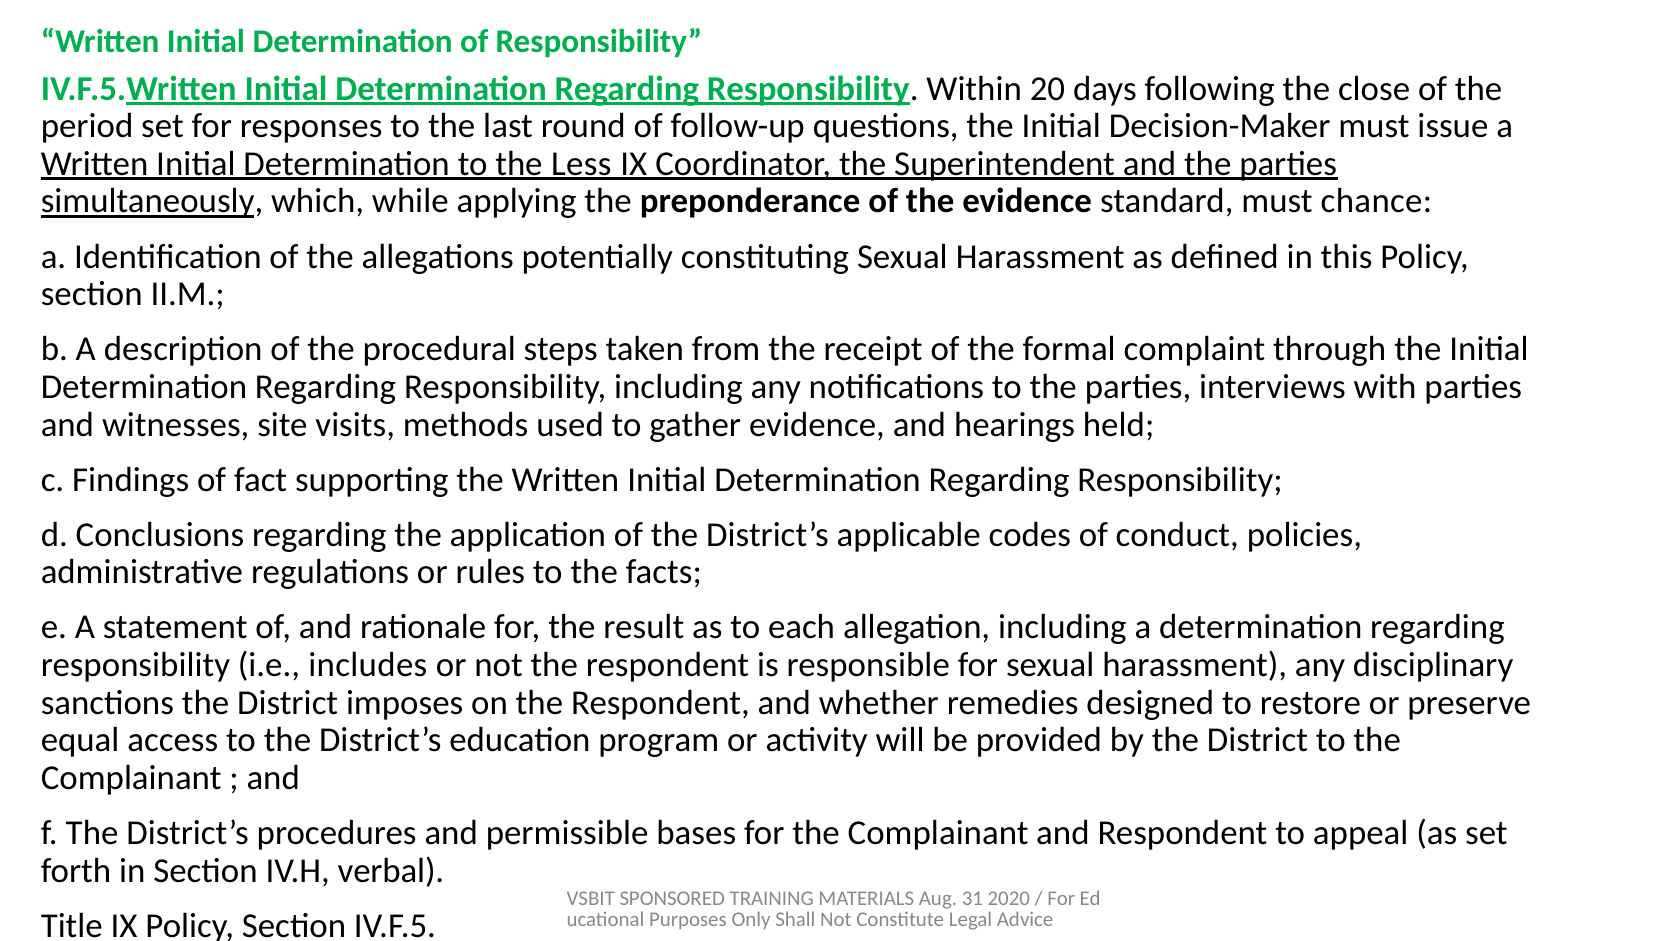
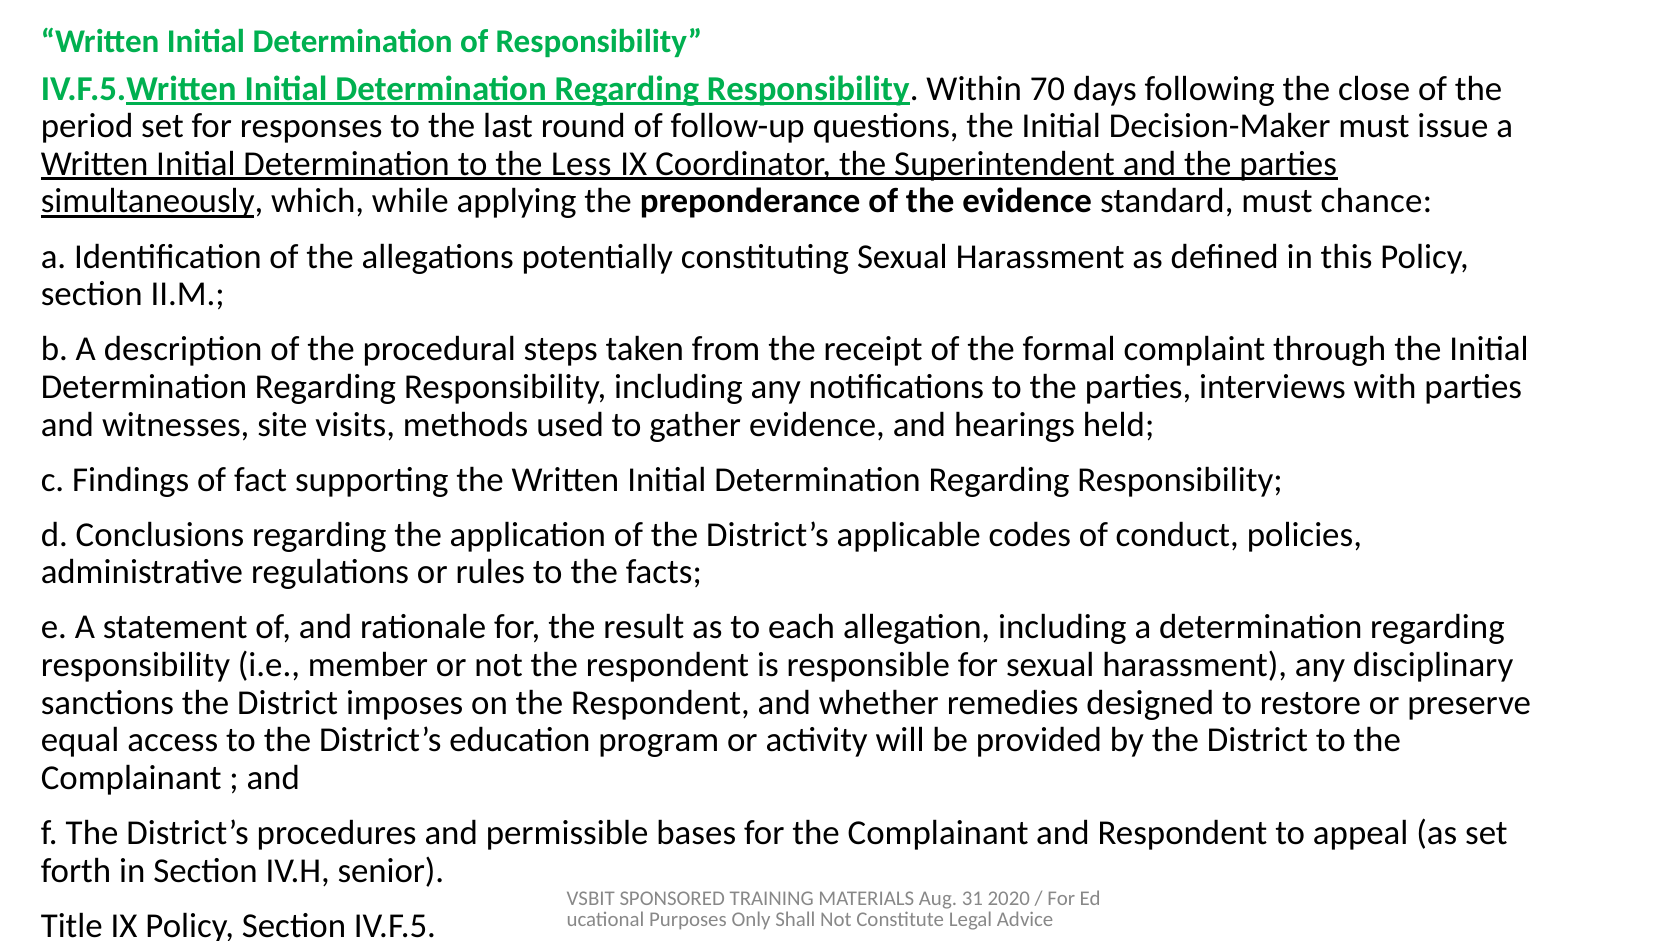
20: 20 -> 70
includes: includes -> member
verbal: verbal -> senior
